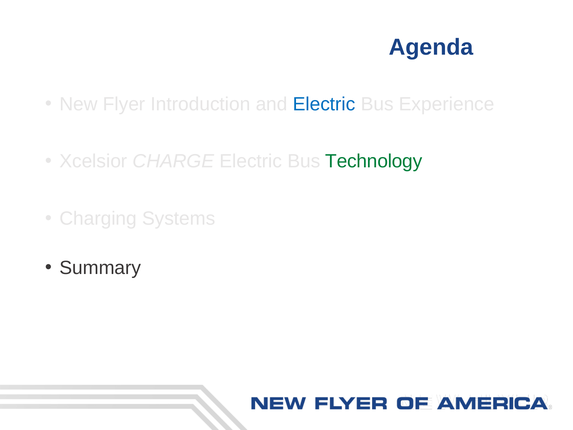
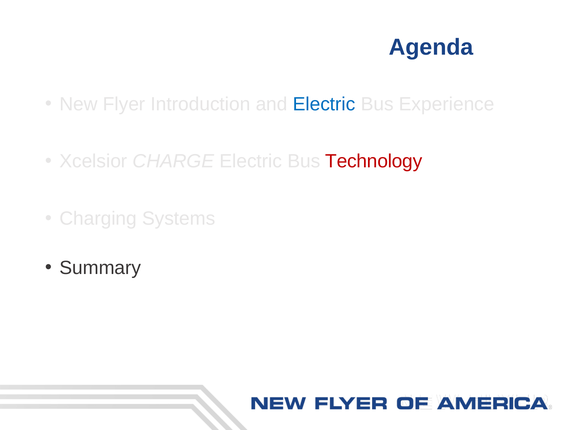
Technology colour: green -> red
